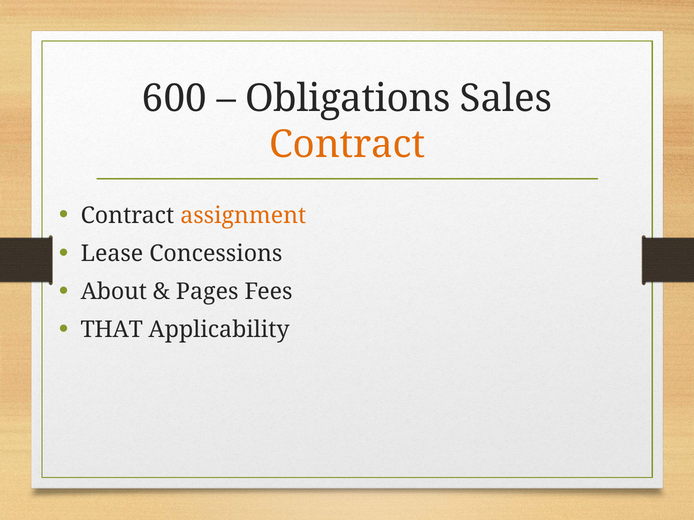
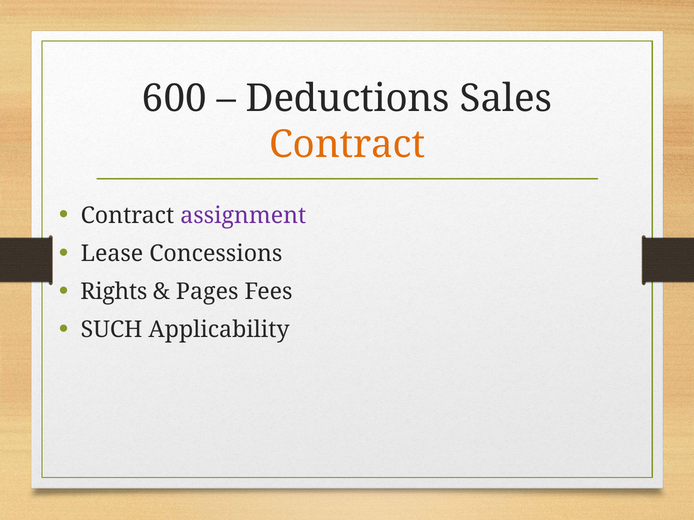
Obligations: Obligations -> Deductions
assignment colour: orange -> purple
About: About -> Rights
THAT: THAT -> SUCH
